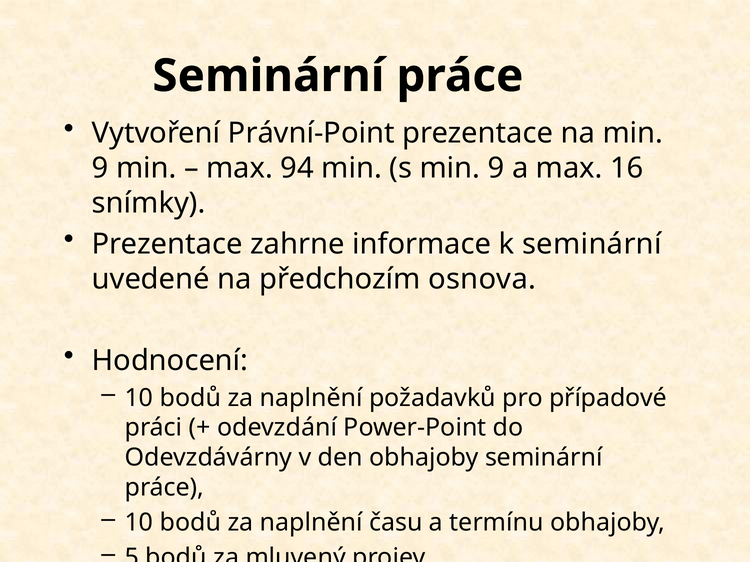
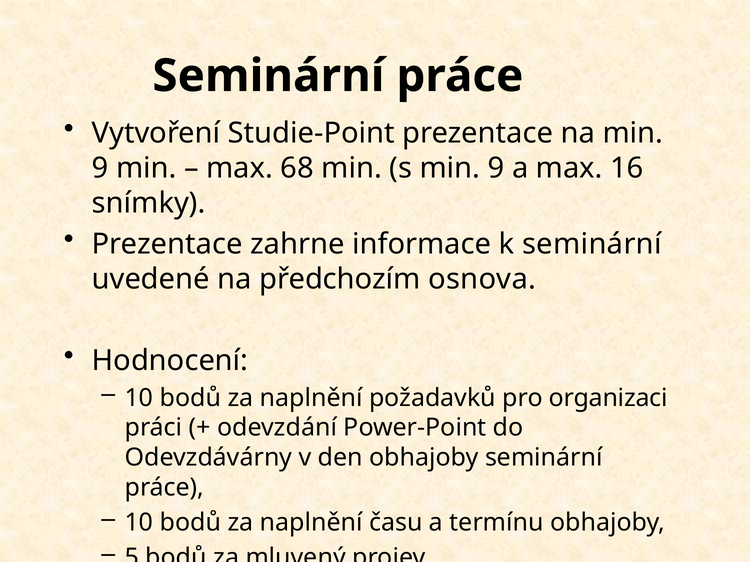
Právní-Point: Právní-Point -> Studie-Point
94: 94 -> 68
případové: případové -> organizaci
